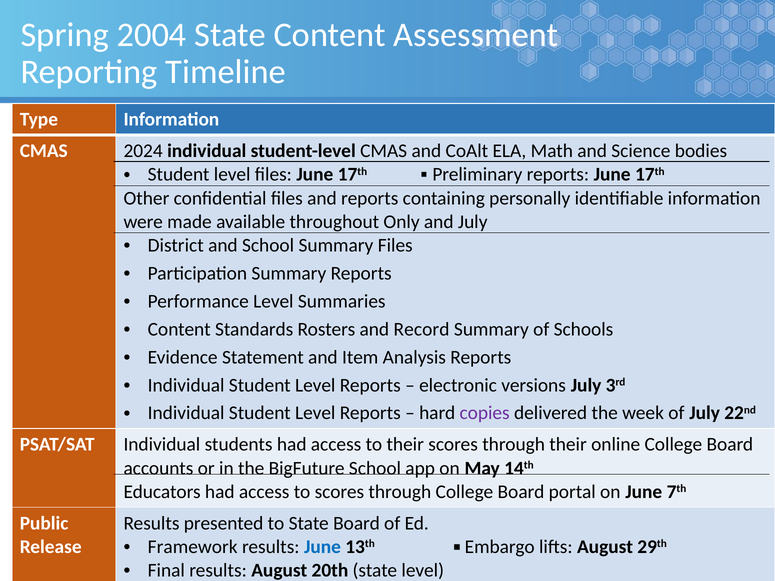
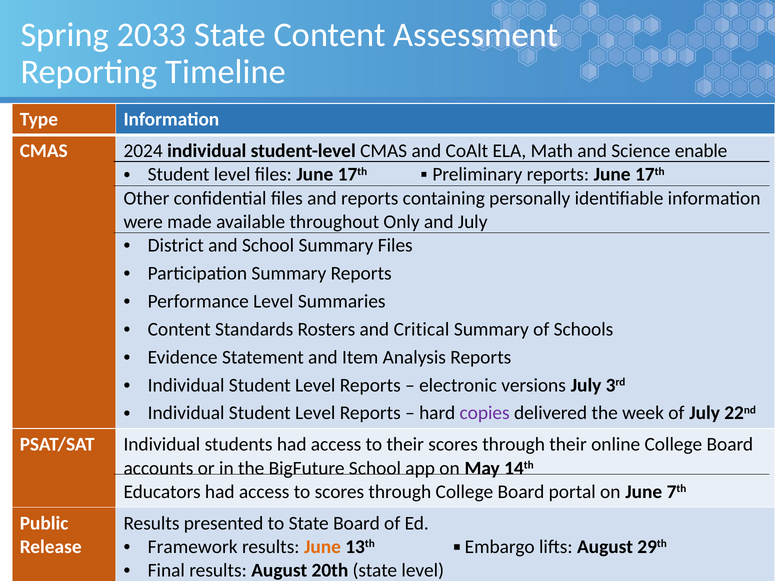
2004: 2004 -> 2033
bodies: bodies -> enable
Record: Record -> Critical
June at (322, 547) colour: blue -> orange
